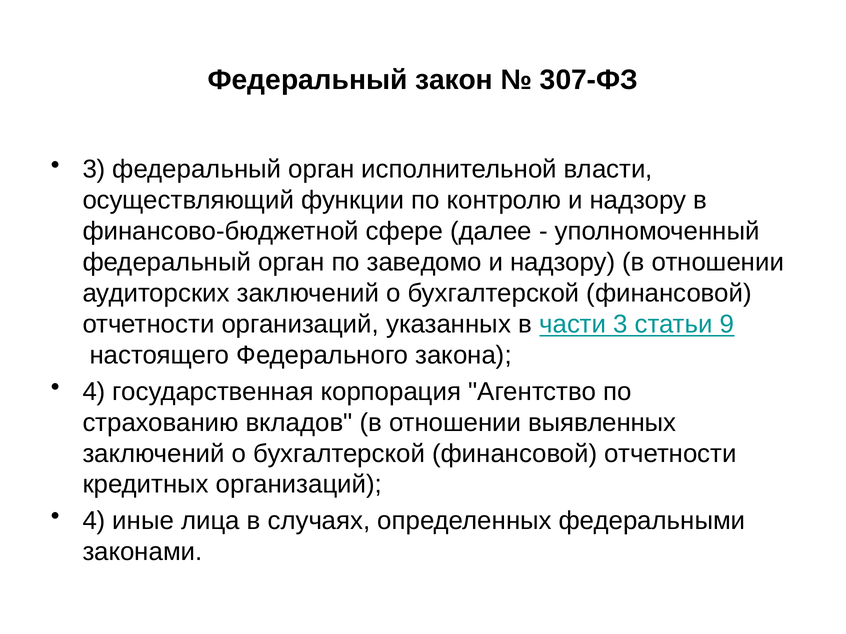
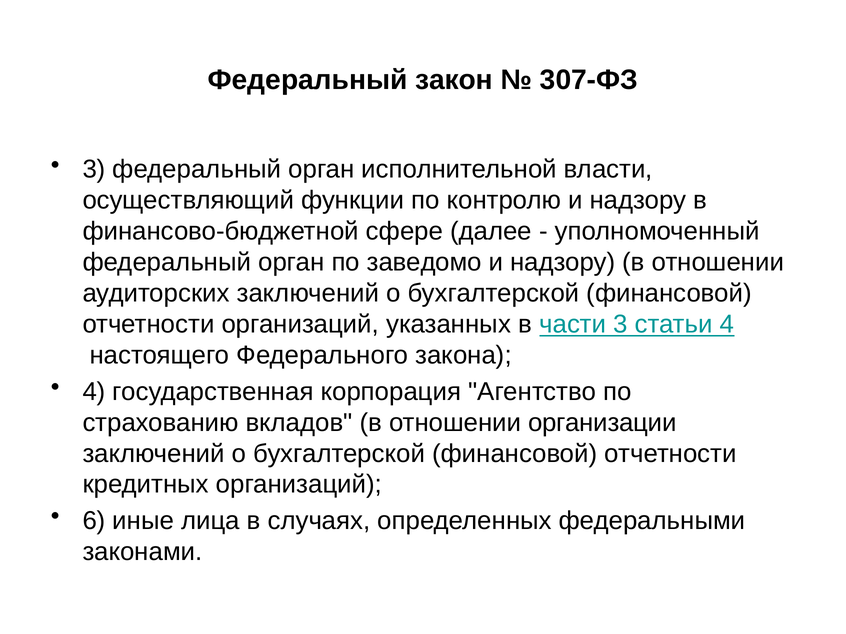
статьи 9: 9 -> 4
выявленных: выявленных -> организации
4 at (94, 521): 4 -> 6
